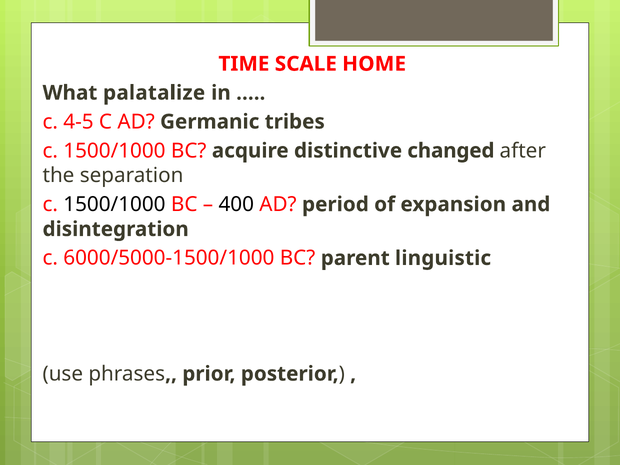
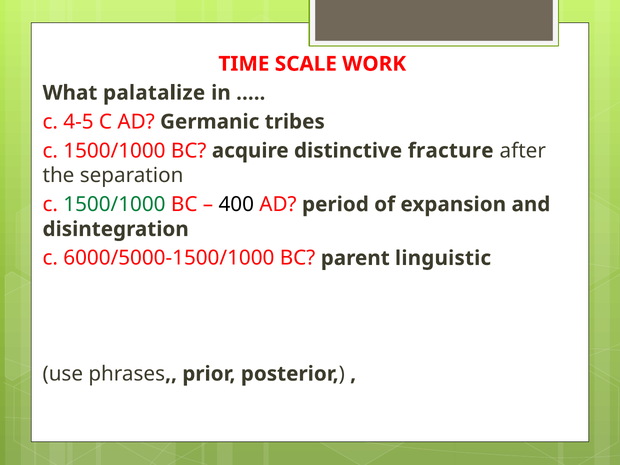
HOME: HOME -> WORK
changed: changed -> fracture
1500/1000 at (114, 204) colour: black -> green
